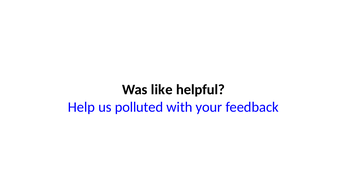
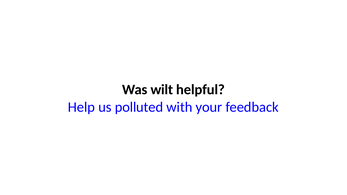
like: like -> wilt
